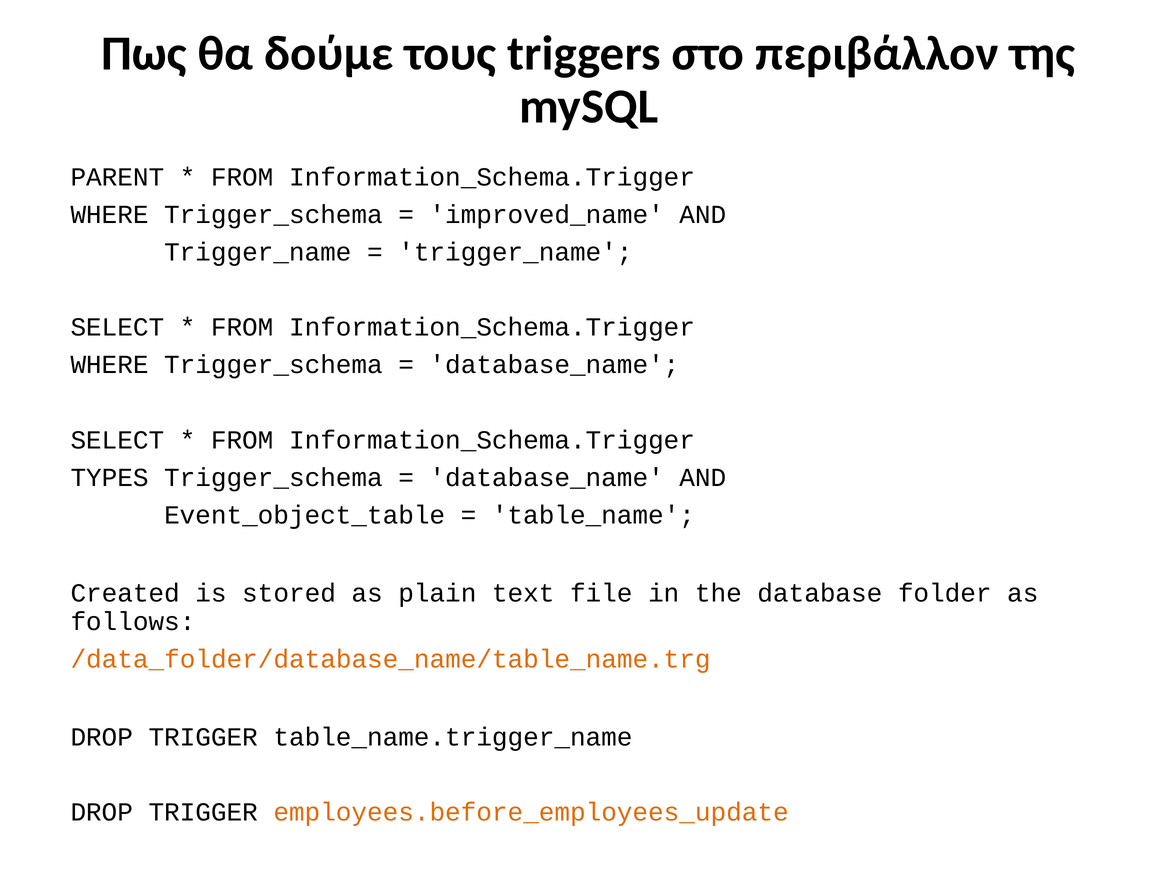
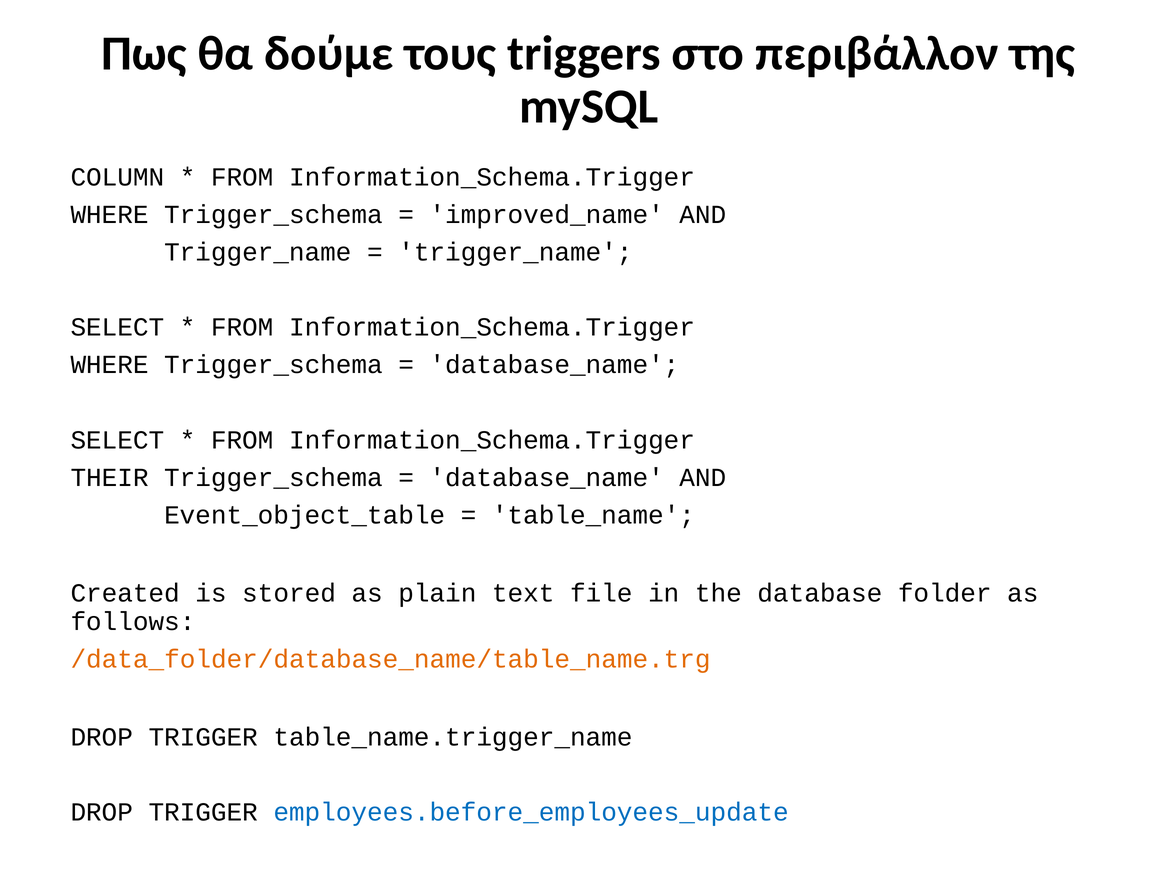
PARENT: PARENT -> COLUMN
TYPES: TYPES -> THEIR
employees.before_employees_update colour: orange -> blue
